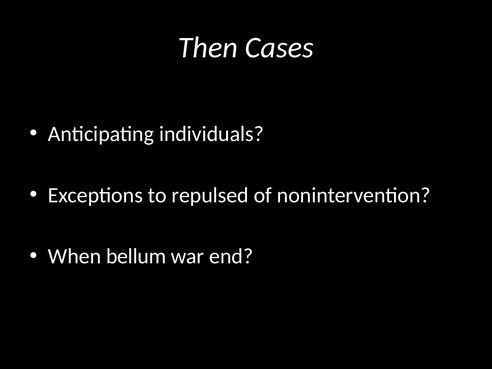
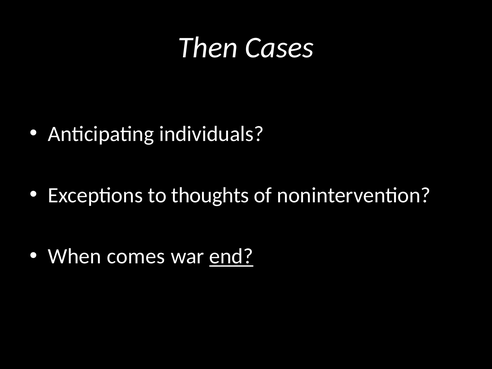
repulsed: repulsed -> thoughts
bellum: bellum -> comes
end underline: none -> present
